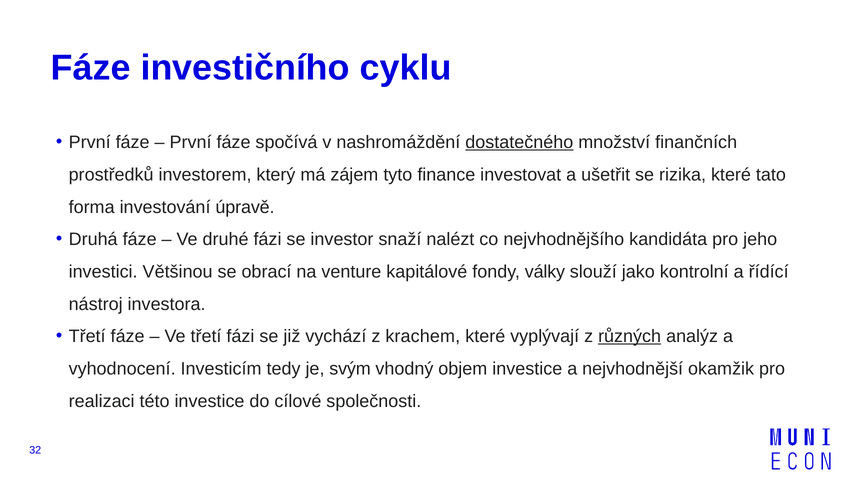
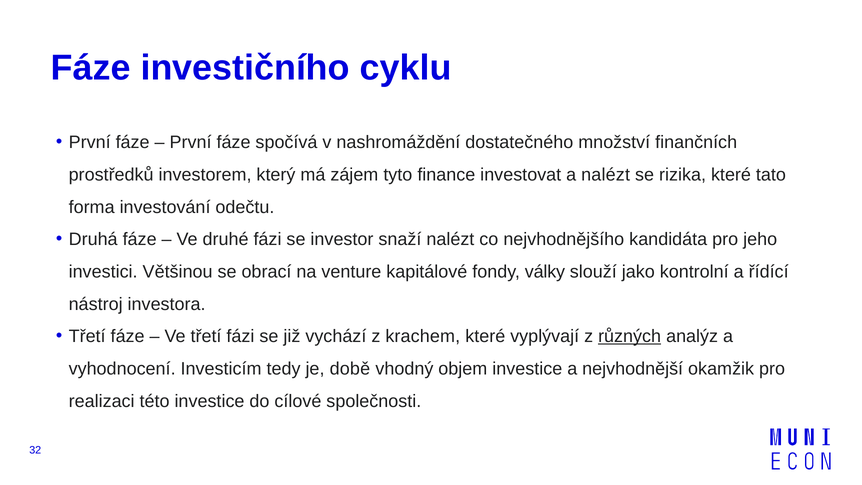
dostatečného underline: present -> none
a ušetřit: ušetřit -> nalézt
úpravě: úpravě -> odečtu
svým: svým -> době
